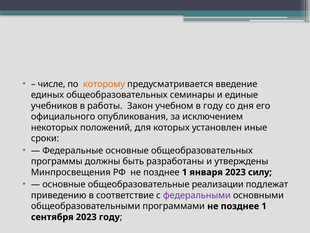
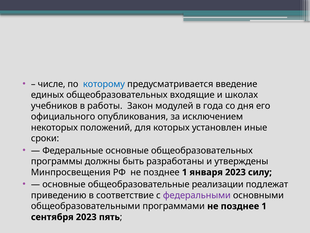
которому colour: orange -> blue
семинары: семинары -> входящие
единые: единые -> школах
учебном: учебном -> модулей
в году: году -> года
2023 году: году -> пять
